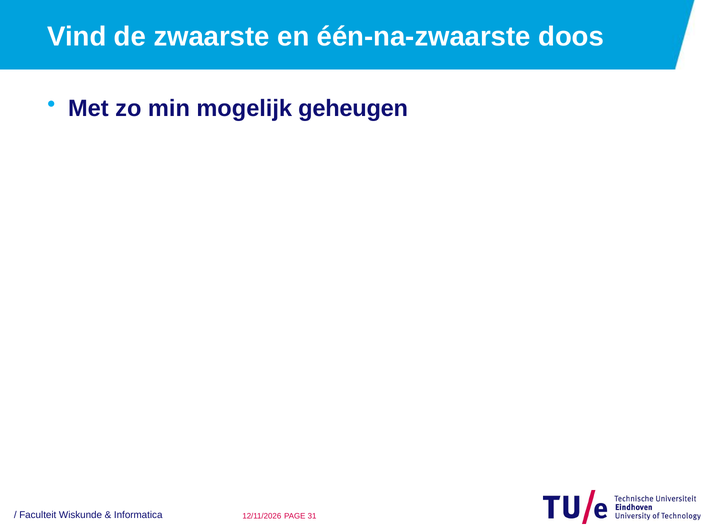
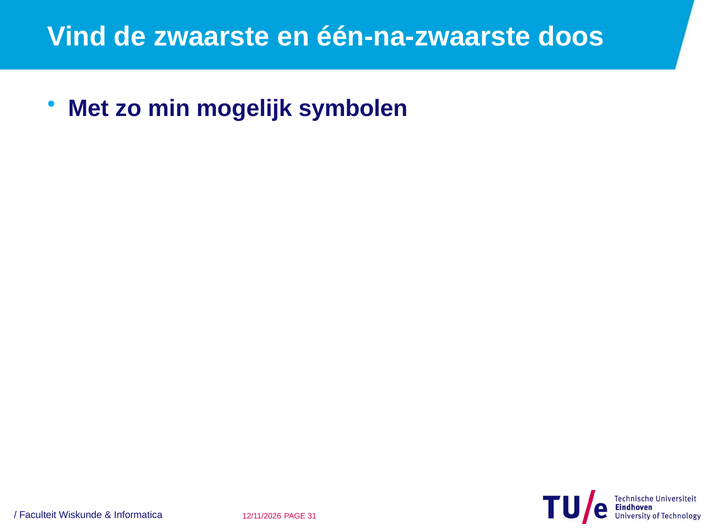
geheugen: geheugen -> symbolen
